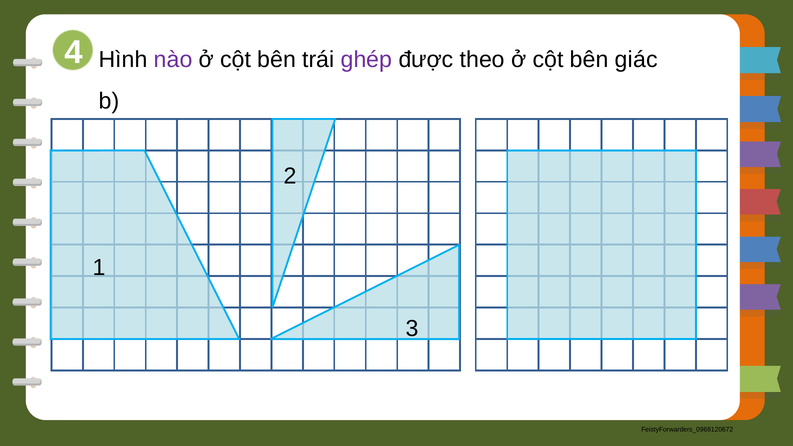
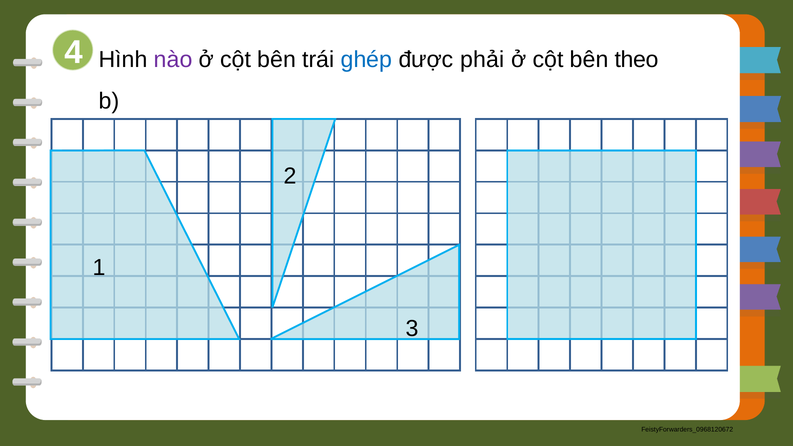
ghép colour: purple -> blue
theo: theo -> phải
giác: giác -> theo
